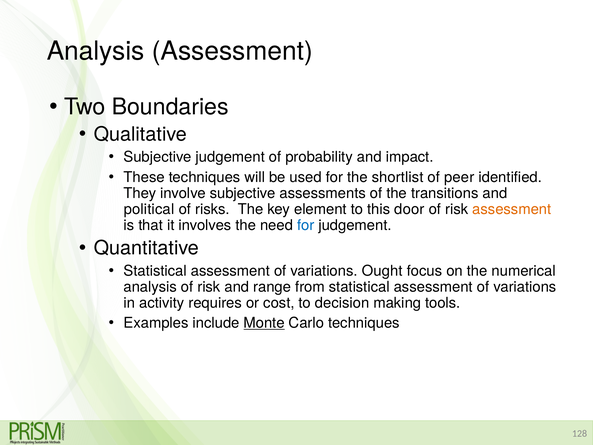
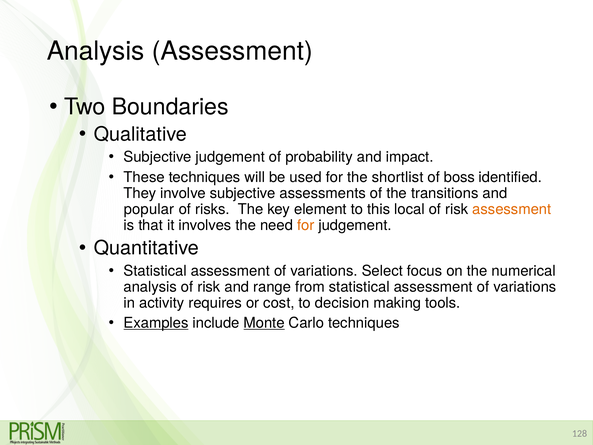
peer: peer -> boss
political: political -> popular
door: door -> local
for at (306, 225) colour: blue -> orange
Ought: Ought -> Select
Examples underline: none -> present
